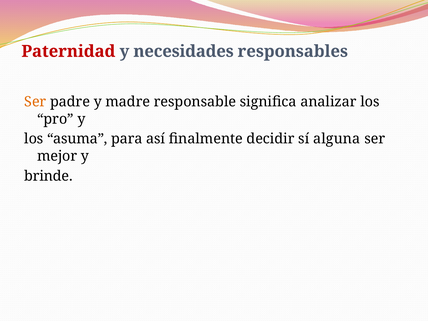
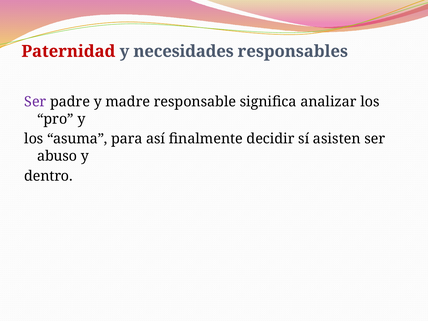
Ser at (35, 102) colour: orange -> purple
alguna: alguna -> asisten
mejor: mejor -> abuso
brinde: brinde -> dentro
